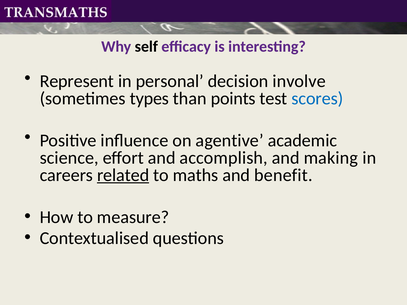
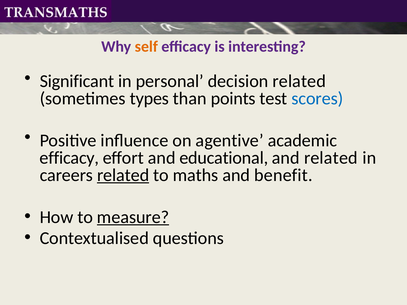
self colour: black -> orange
Represent: Represent -> Significant
decision involve: involve -> related
science at (69, 158): science -> efficacy
accomplish: accomplish -> educational
and making: making -> related
measure underline: none -> present
